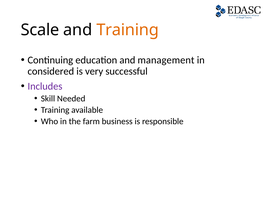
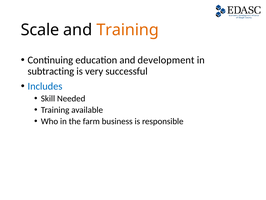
management: management -> development
considered: considered -> subtracting
Includes colour: purple -> blue
